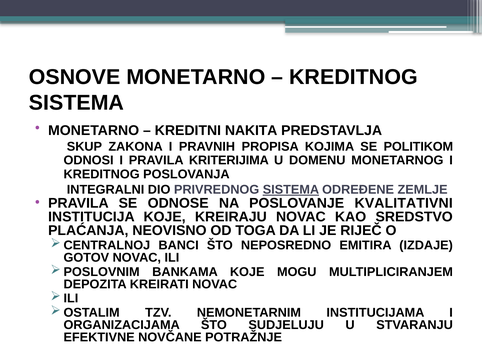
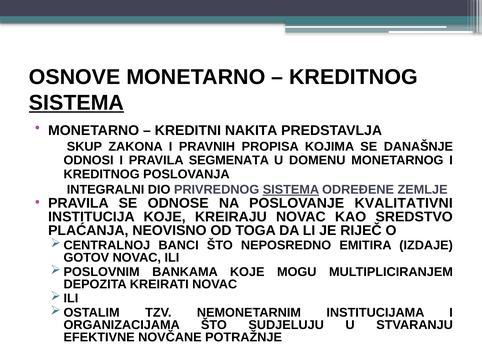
SISTEMA at (76, 103) underline: none -> present
POLITIKOM: POLITIKOM -> DANAŠNJE
KRITERIJIMA: KRITERIJIMA -> SEGMENATA
